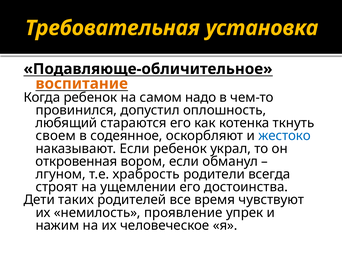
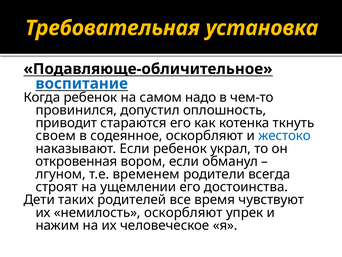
воспитание colour: orange -> blue
любящий: любящий -> приводит
храбрость: храбрость -> временем
немилость проявление: проявление -> оскорбляют
